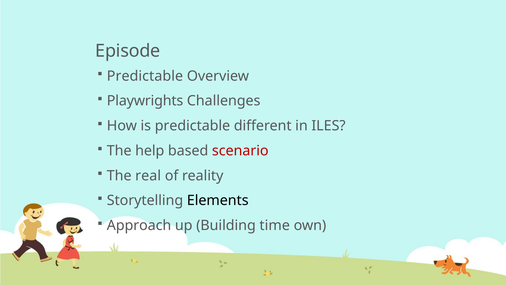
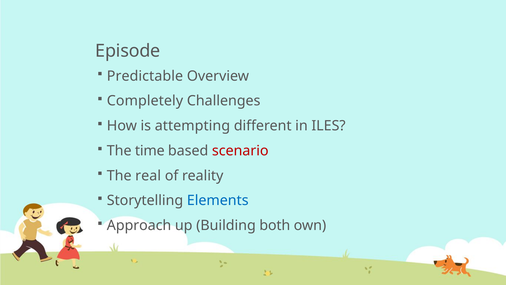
Playwrights: Playwrights -> Completely
is predictable: predictable -> attempting
help: help -> time
Elements colour: black -> blue
time: time -> both
